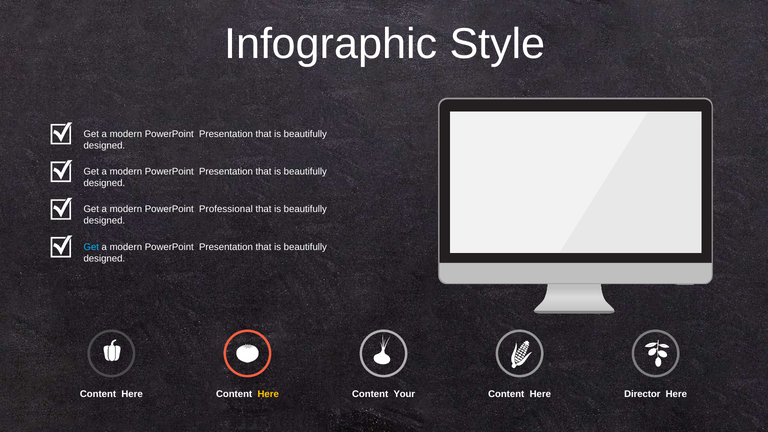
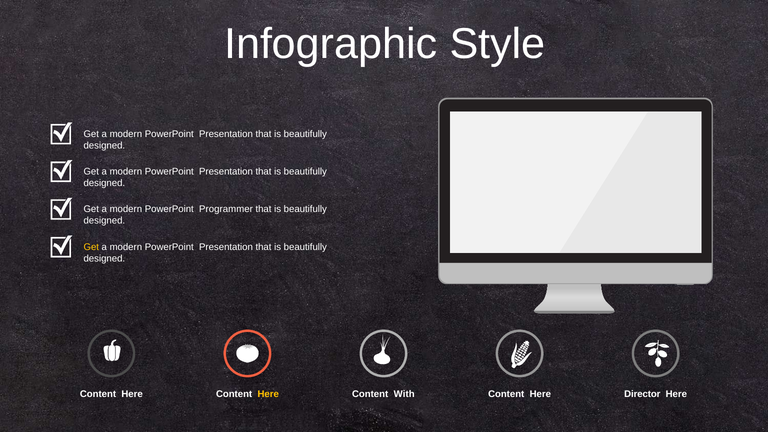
Professional: Professional -> Programmer
Get at (91, 247) colour: light blue -> yellow
Your: Your -> With
